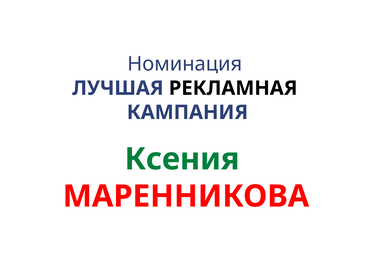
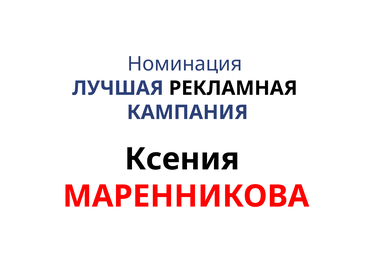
Ксения colour: green -> black
